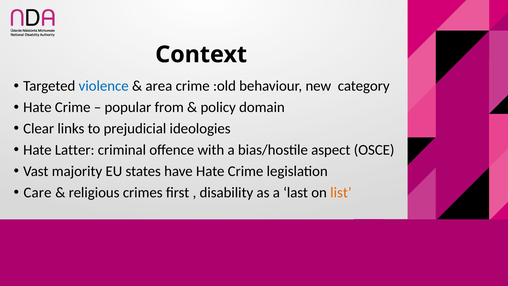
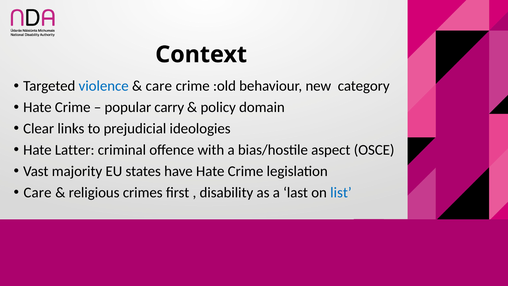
area at (159, 86): area -> care
from: from -> carry
list colour: orange -> blue
